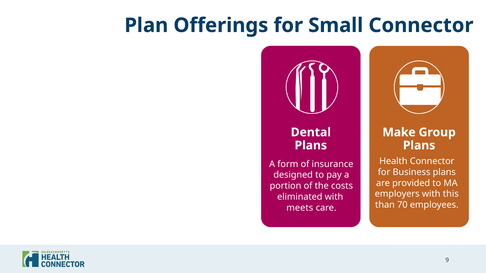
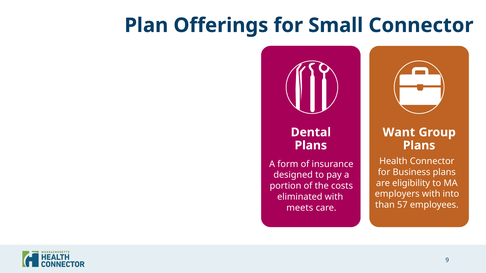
Make: Make -> Want
provided: provided -> eligibility
this: this -> into
70: 70 -> 57
